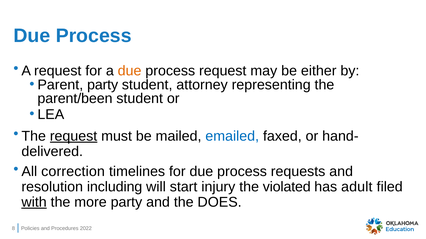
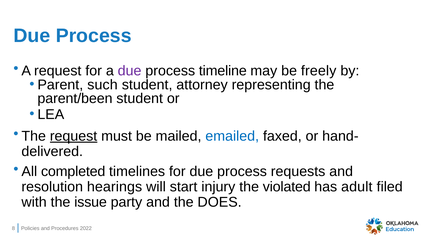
due at (130, 71) colour: orange -> purple
process request: request -> timeline
either: either -> freely
Parent party: party -> such
correction: correction -> completed
including: including -> hearings
with underline: present -> none
more: more -> issue
